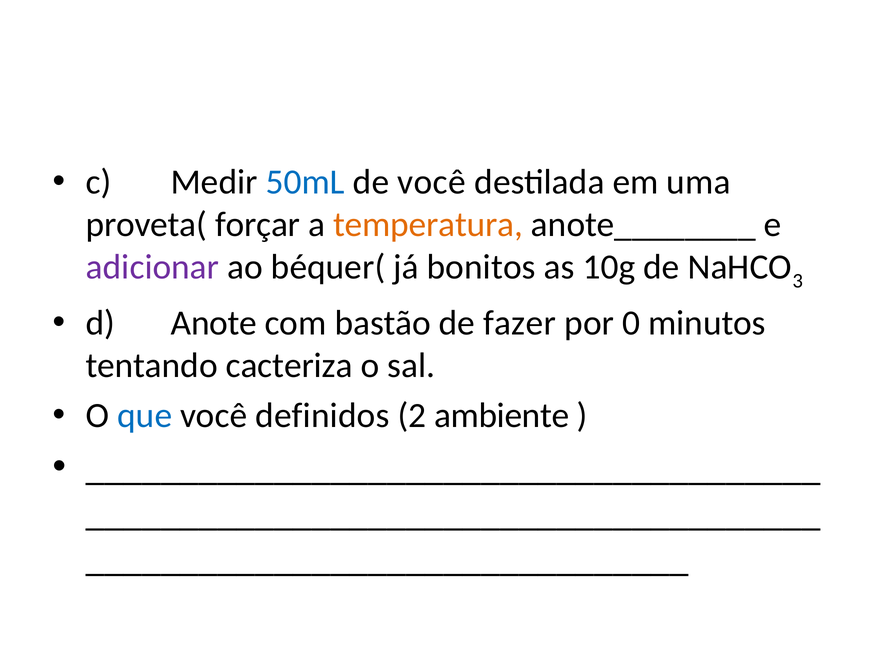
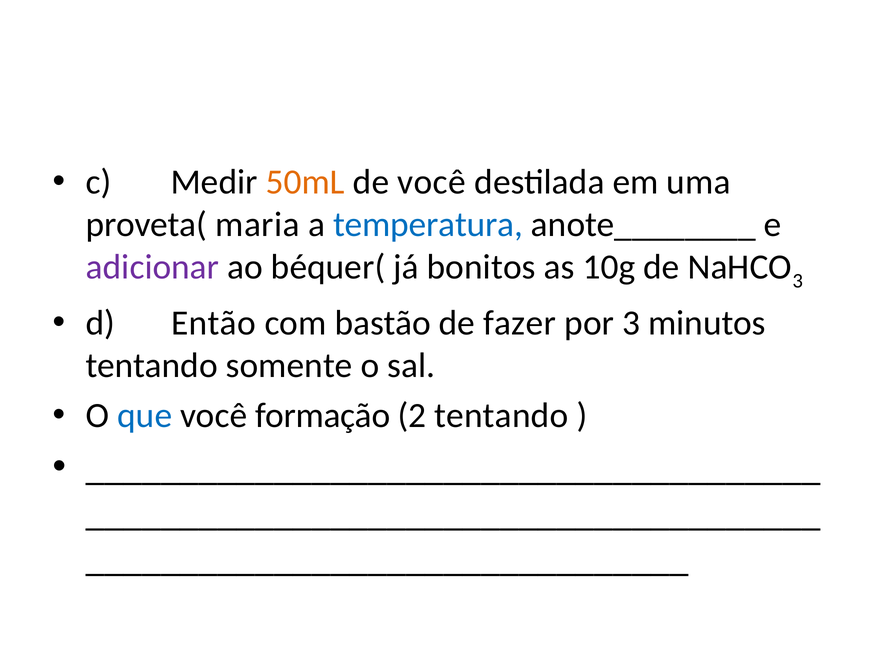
50mL colour: blue -> orange
forçar: forçar -> maria
temperatura colour: orange -> blue
Anote: Anote -> Então
por 0: 0 -> 3
cacteriza: cacteriza -> somente
definidos: definidos -> formação
2 ambiente: ambiente -> tentando
